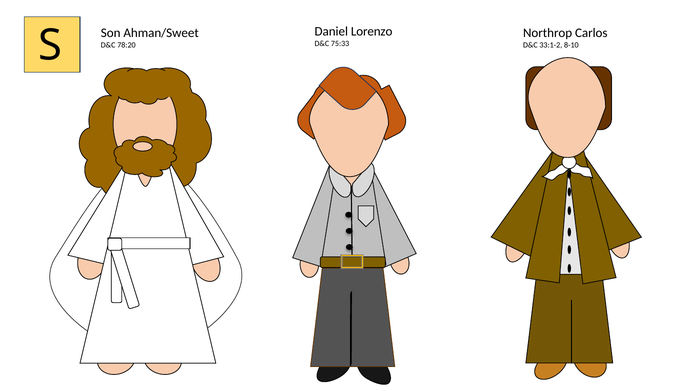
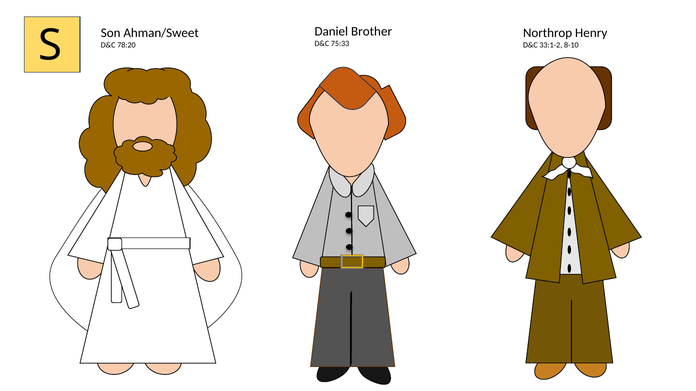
Lorenzo: Lorenzo -> Brother
Carlos: Carlos -> Henry
